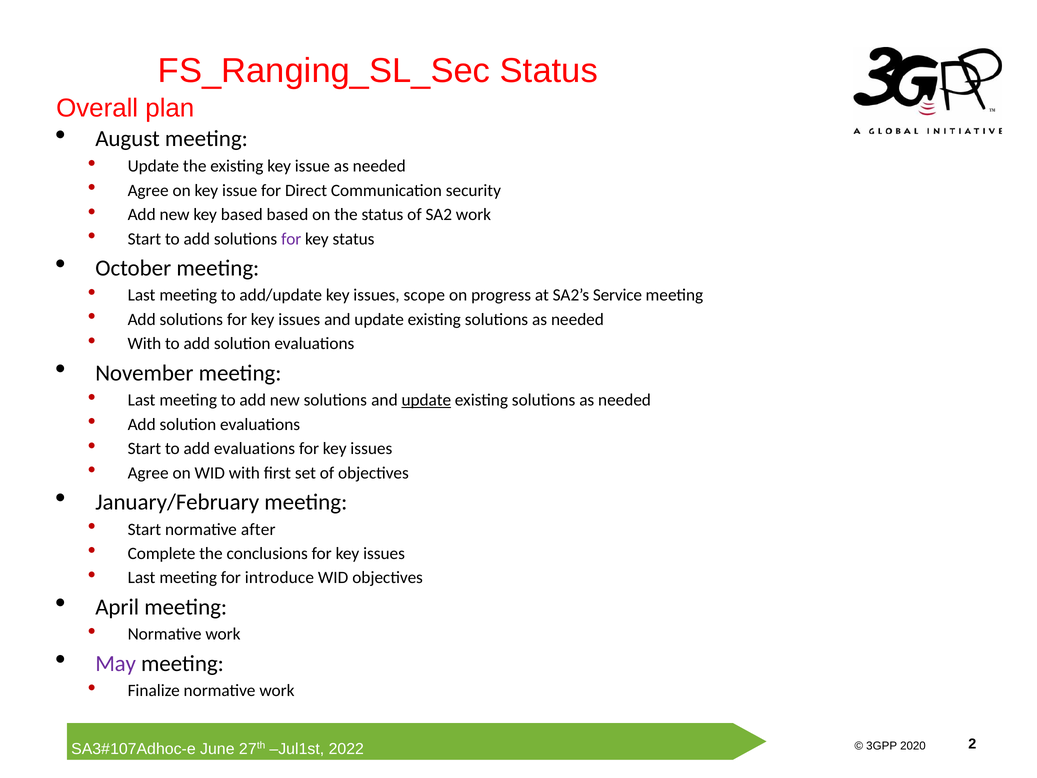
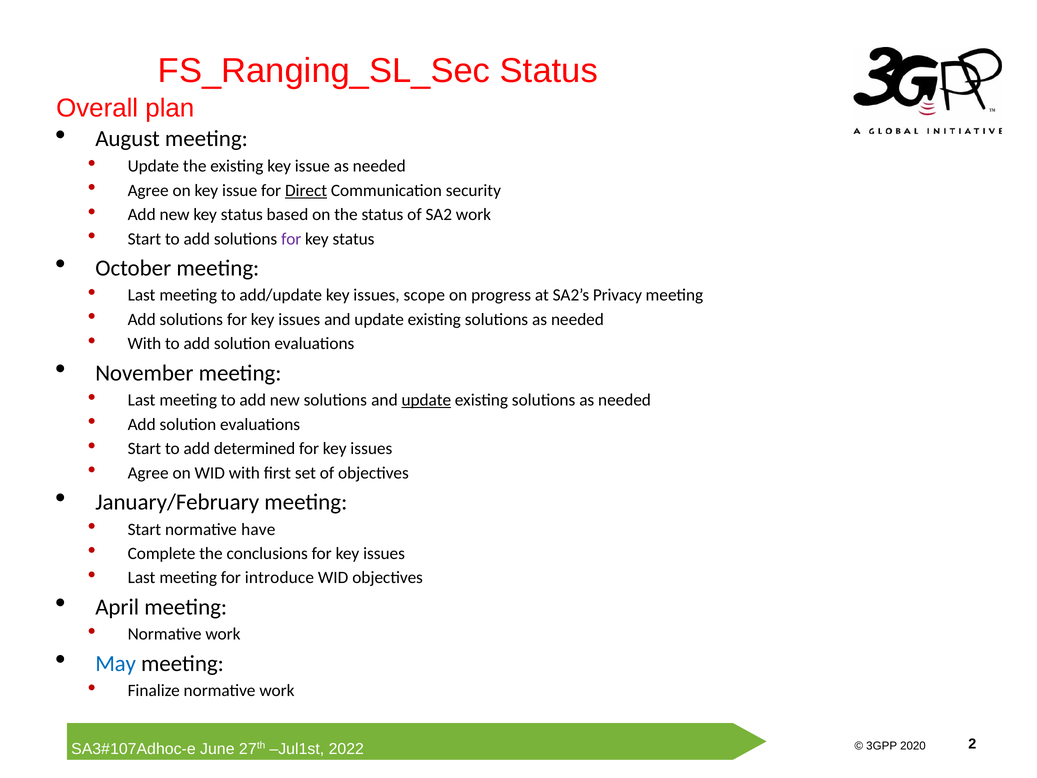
Direct underline: none -> present
new key based: based -> status
Service: Service -> Privacy
add evaluations: evaluations -> determined
after: after -> have
May colour: purple -> blue
